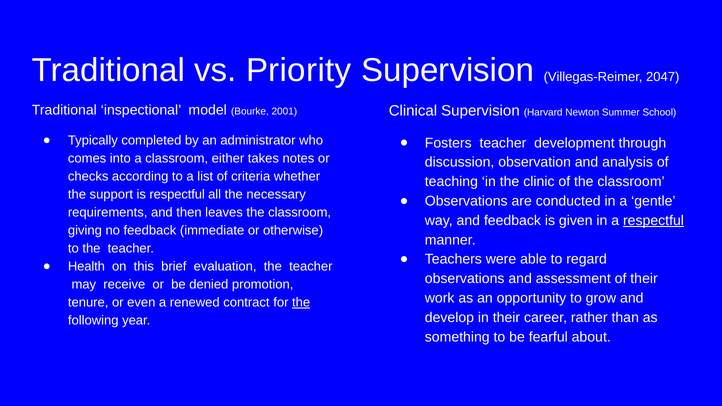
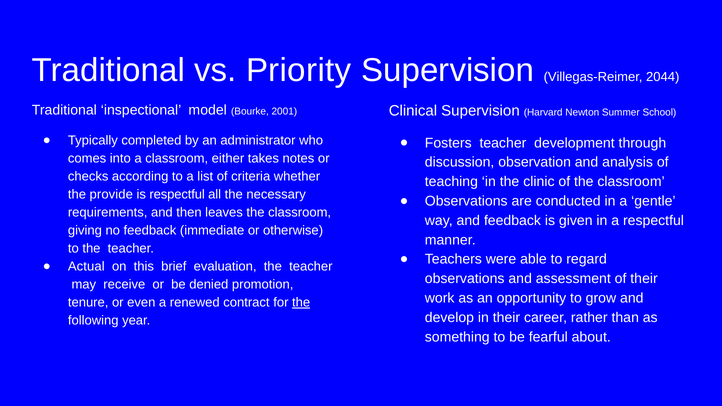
2047: 2047 -> 2044
support: support -> provide
respectful at (653, 221) underline: present -> none
Health: Health -> Actual
